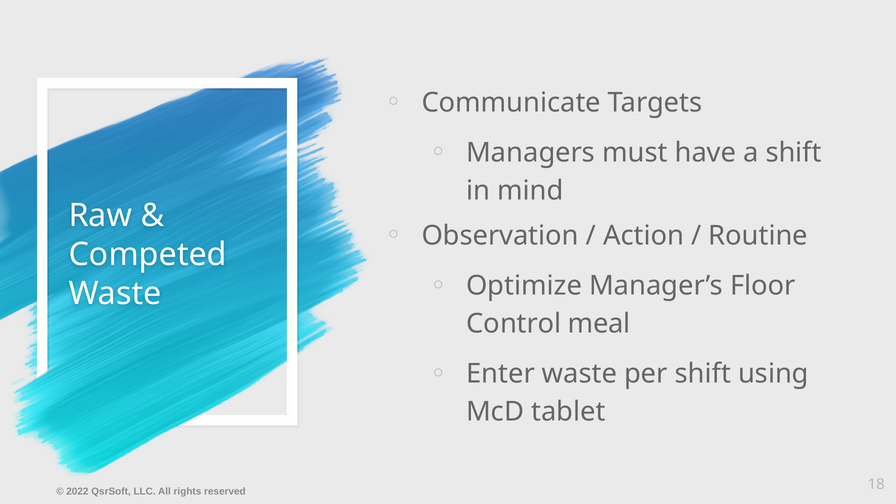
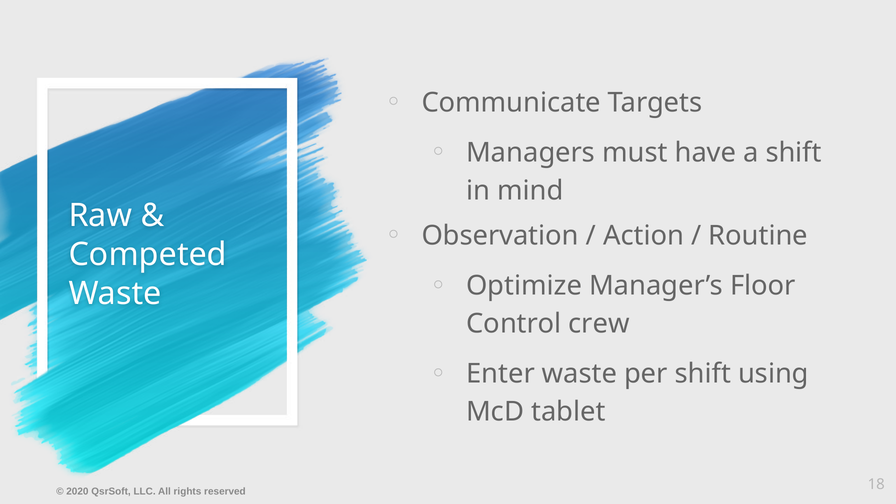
meal: meal -> crew
2022: 2022 -> 2020
